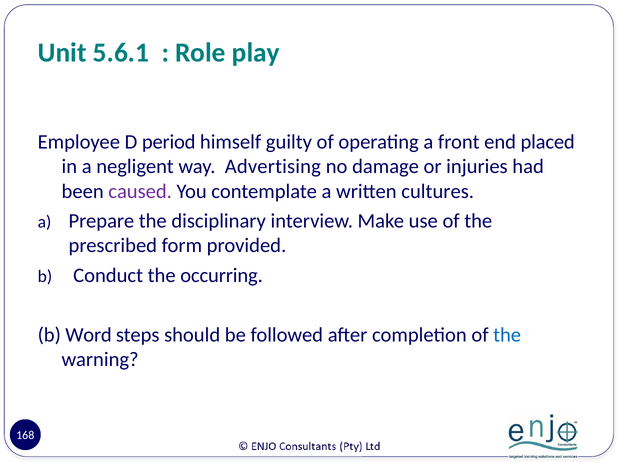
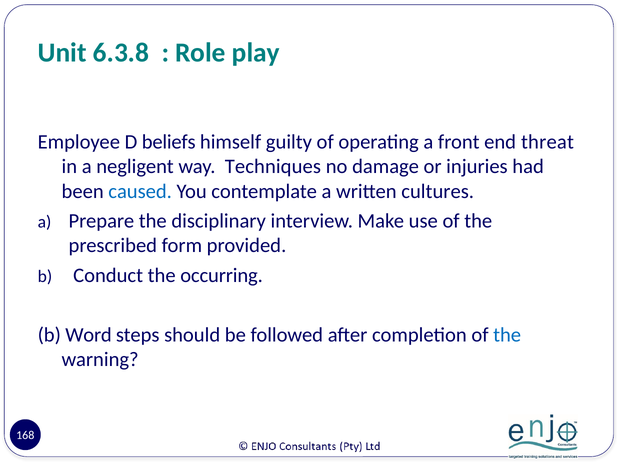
5.6.1: 5.6.1 -> 6.3.8
period: period -> beliefs
placed: placed -> threat
Advertising: Advertising -> Techniques
caused colour: purple -> blue
